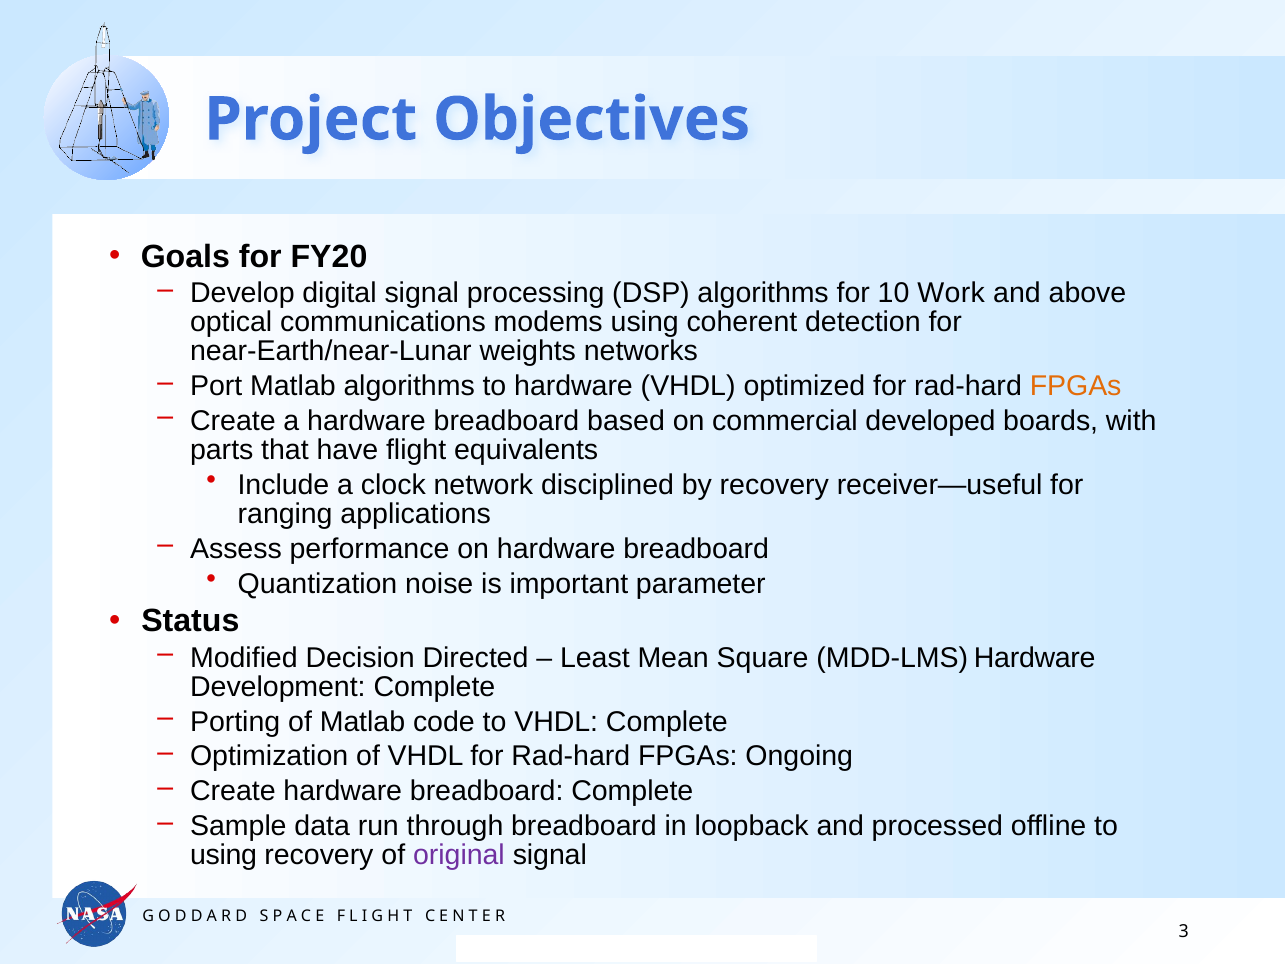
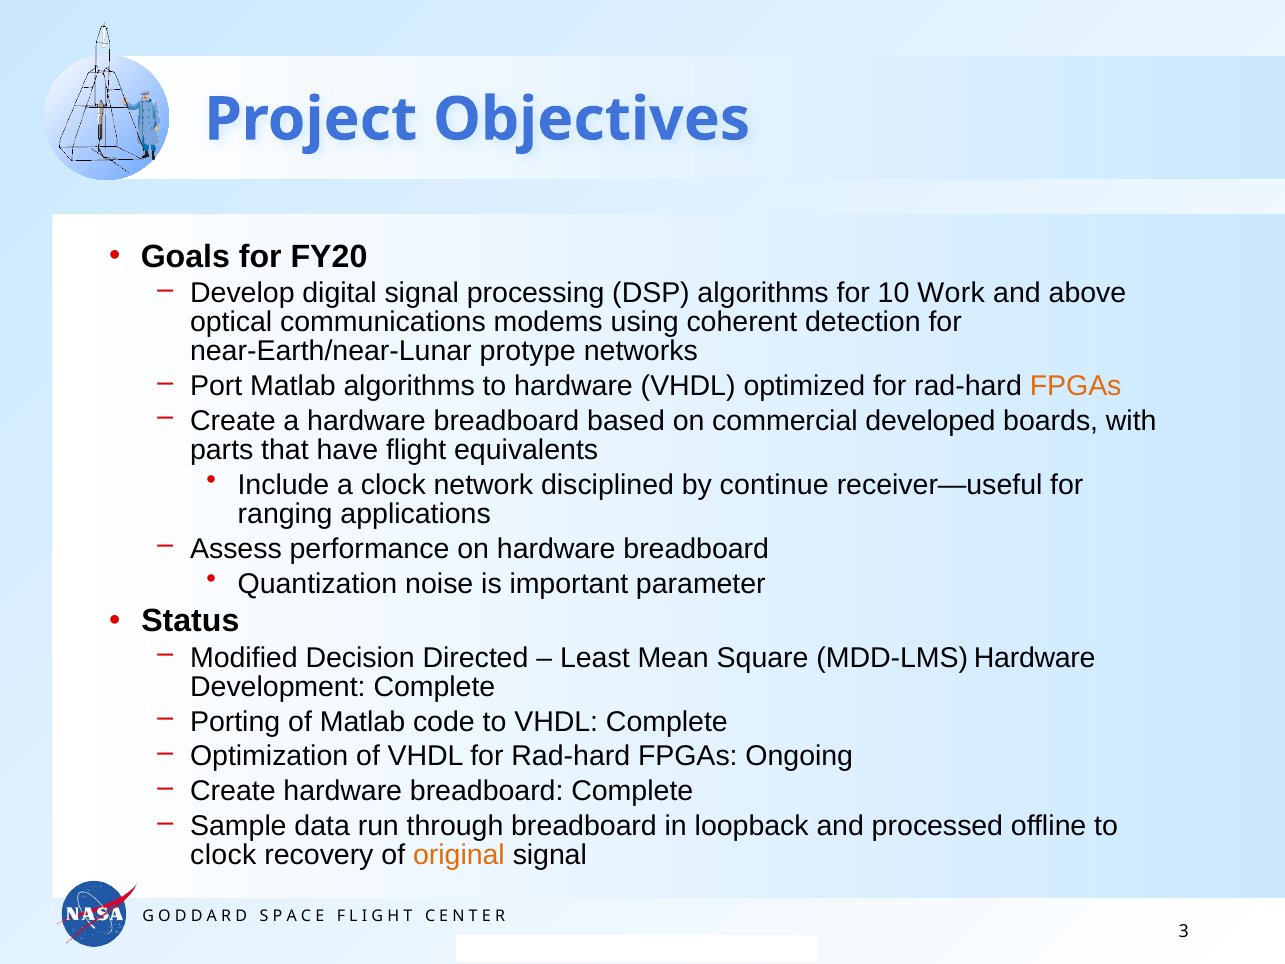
weights: weights -> protype
by recovery: recovery -> continue
using at (224, 855): using -> clock
original colour: purple -> orange
